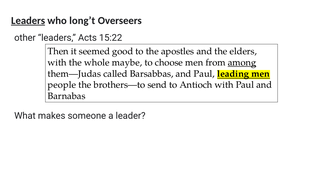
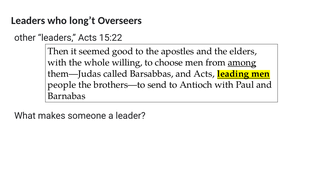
Leaders at (28, 21) underline: present -> none
maybe: maybe -> willing
and Paul: Paul -> Acts
